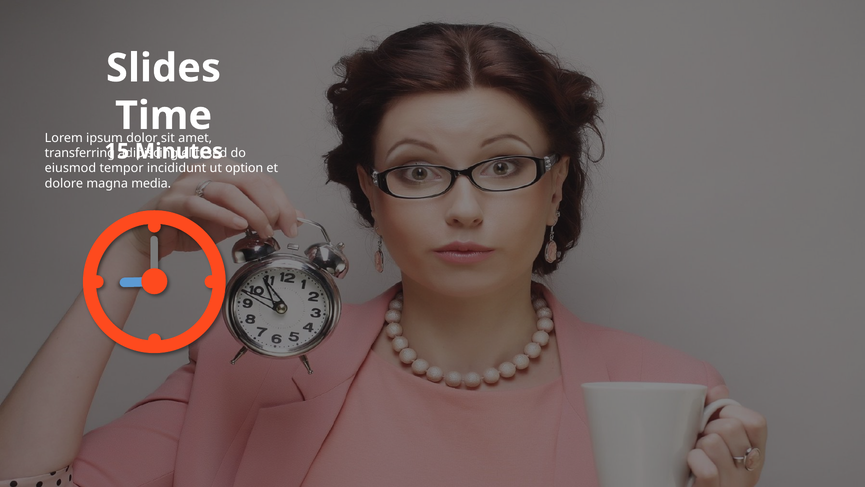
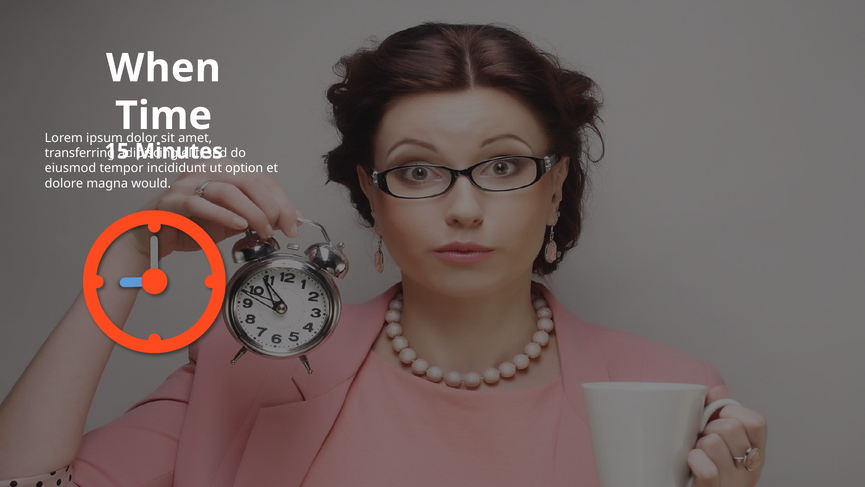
Slides: Slides -> When
media: media -> would
